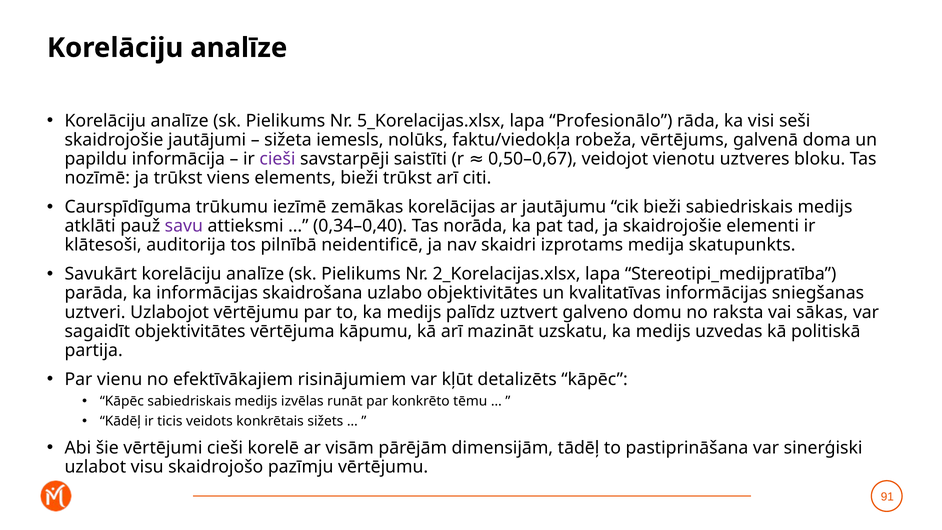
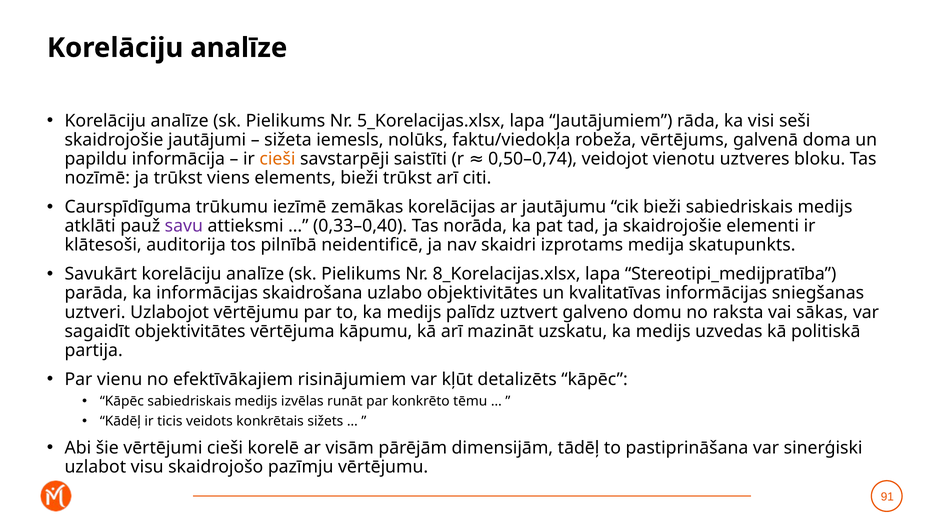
Profesionālo: Profesionālo -> Jautājumiem
cieši at (277, 159) colour: purple -> orange
0,50–0,67: 0,50–0,67 -> 0,50–0,74
0,34–0,40: 0,34–0,40 -> 0,33–0,40
2_Korelacijas.xlsx: 2_Korelacijas.xlsx -> 8_Korelacijas.xlsx
